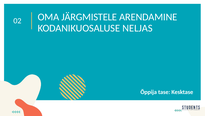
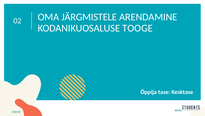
NELJAS: NELJAS -> TOOGE
